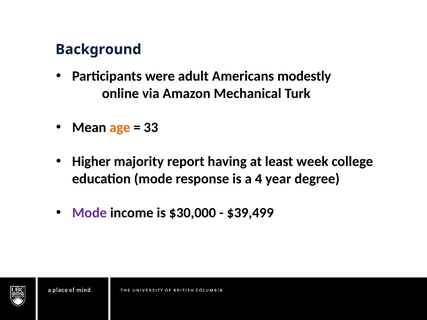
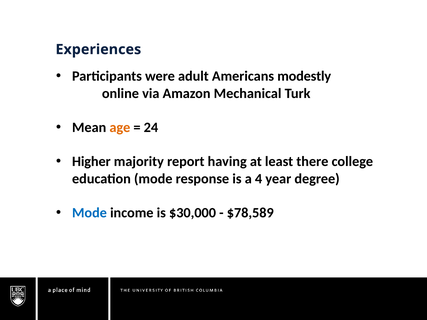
Background: Background -> Experiences
33: 33 -> 24
week: week -> there
Mode at (89, 213) colour: purple -> blue
$39,499: $39,499 -> $78,589
